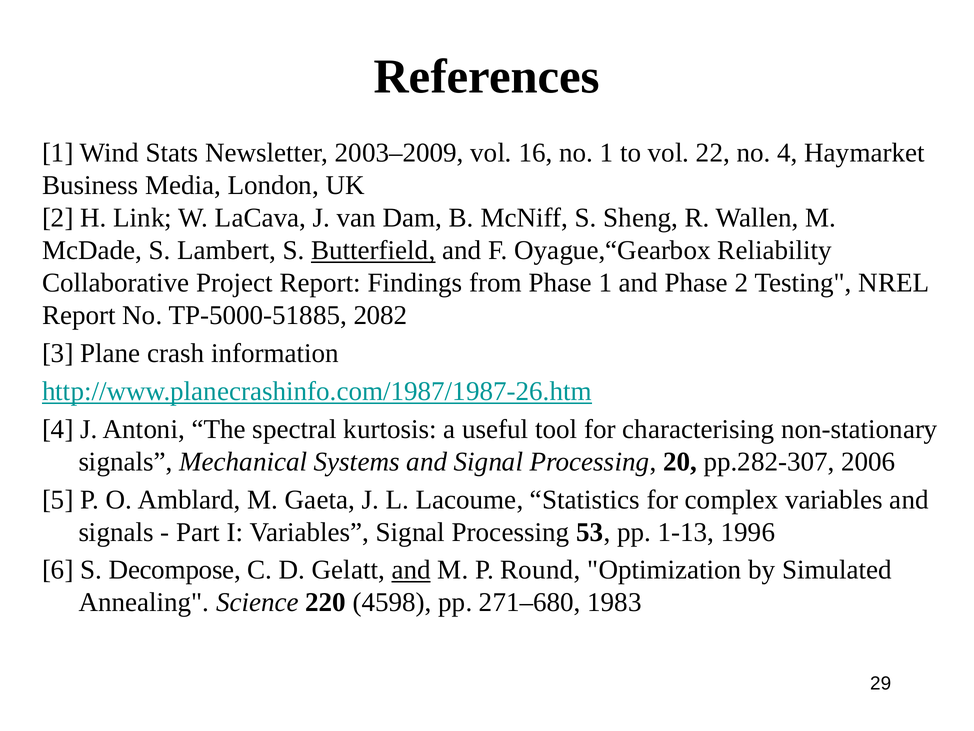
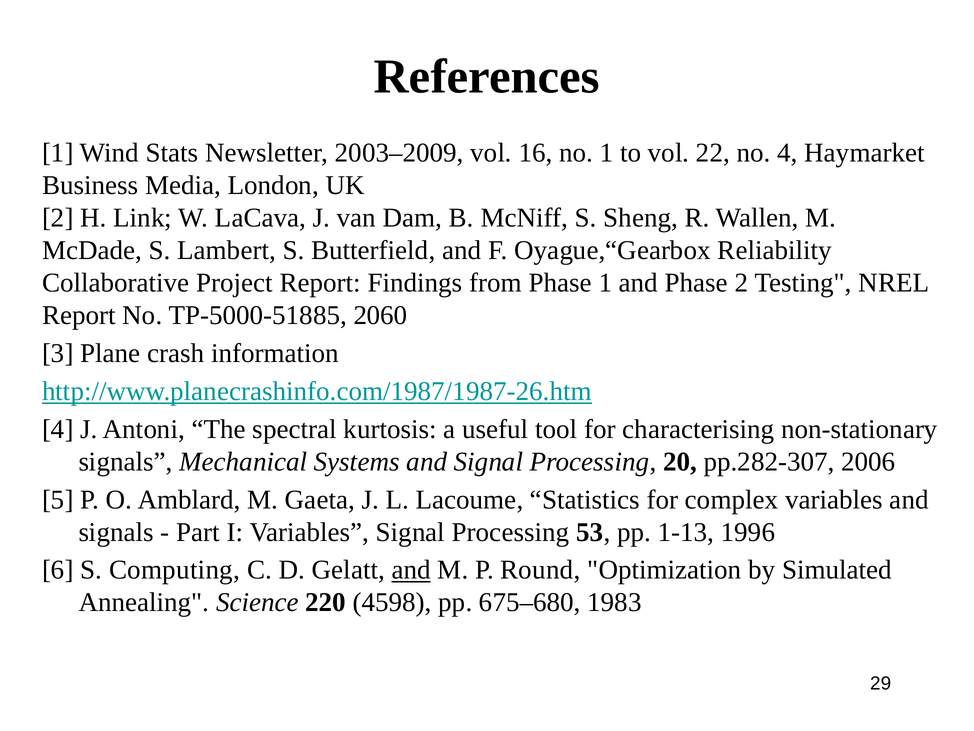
Butterfield underline: present -> none
2082: 2082 -> 2060
Decompose: Decompose -> Computing
271–680: 271–680 -> 675–680
